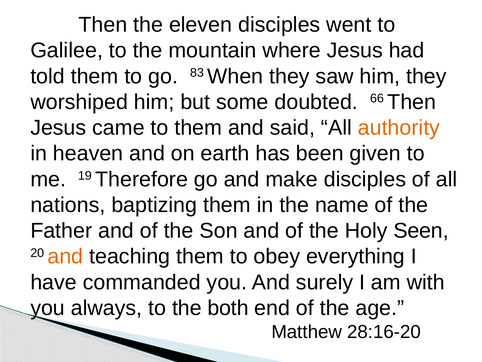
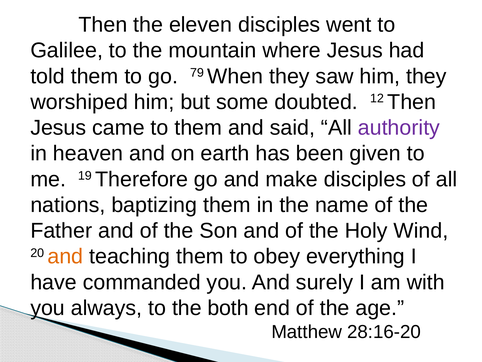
83: 83 -> 79
66: 66 -> 12
authority colour: orange -> purple
Seen: Seen -> Wind
